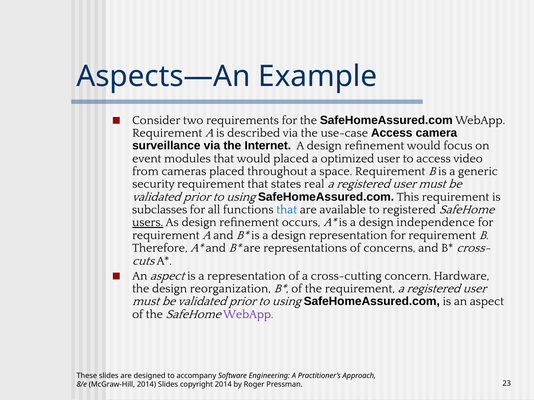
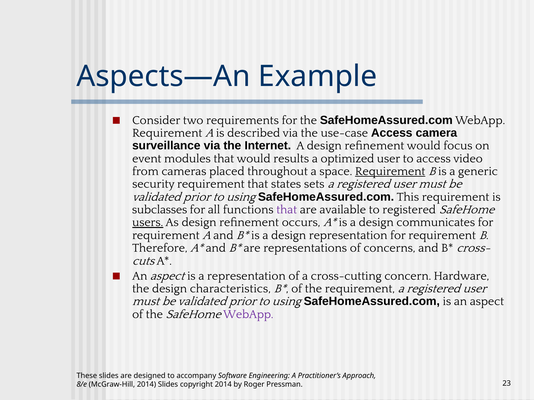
would placed: placed -> results
Requirement at (390, 171) underline: none -> present
real: real -> sets
that at (287, 210) colour: blue -> purple
independence: independence -> communicates
reorganization: reorganization -> characteristics
